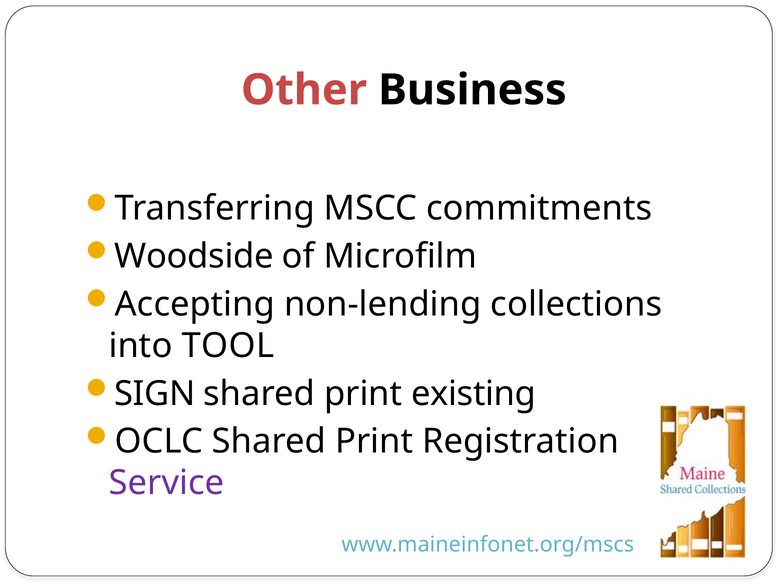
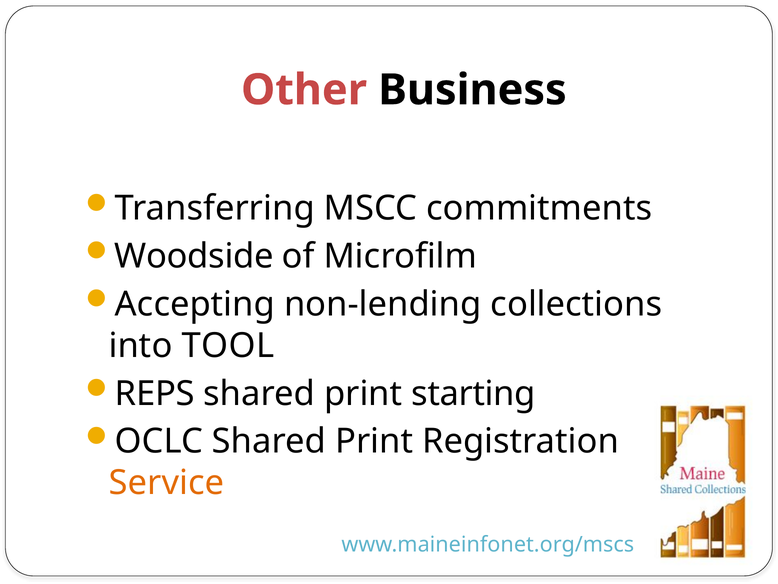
SIGN: SIGN -> REPS
existing: existing -> starting
Service colour: purple -> orange
